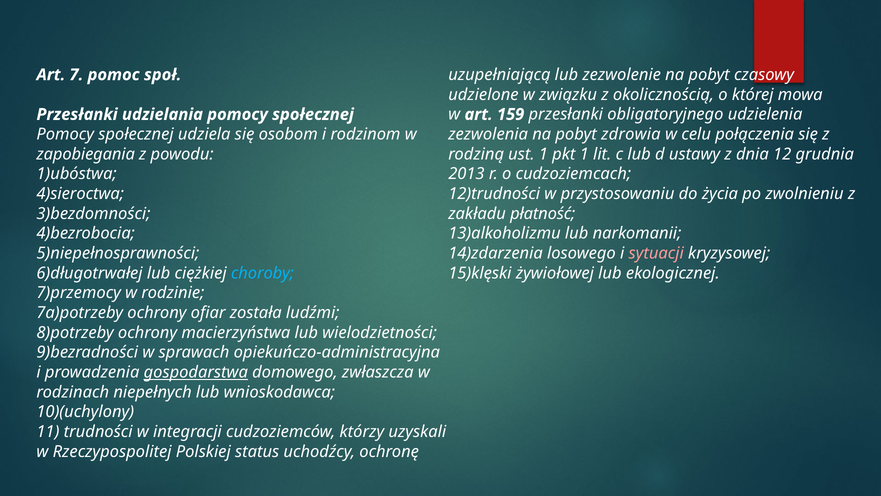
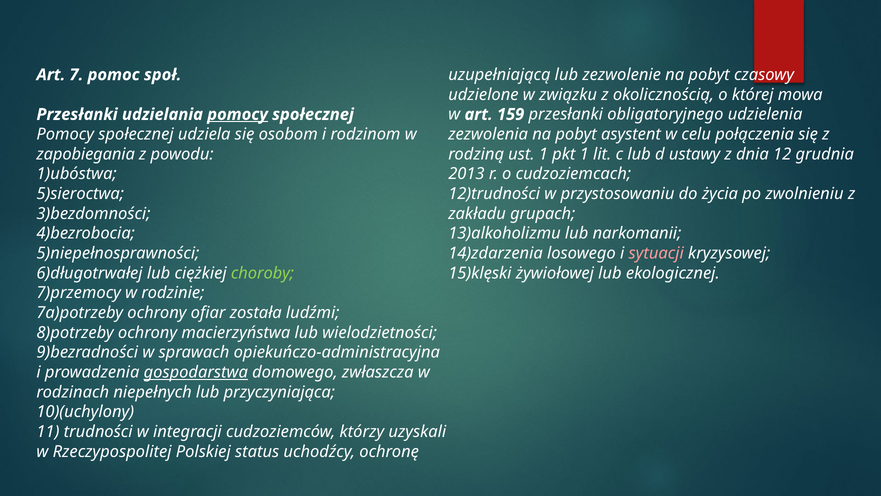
pomocy at (238, 114) underline: none -> present
zdrowia: zdrowia -> asystent
4)sieroctwa: 4)sieroctwa -> 5)sieroctwa
płatność: płatność -> grupach
choroby colour: light blue -> light green
wnioskodawca: wnioskodawca -> przyczyniająca
